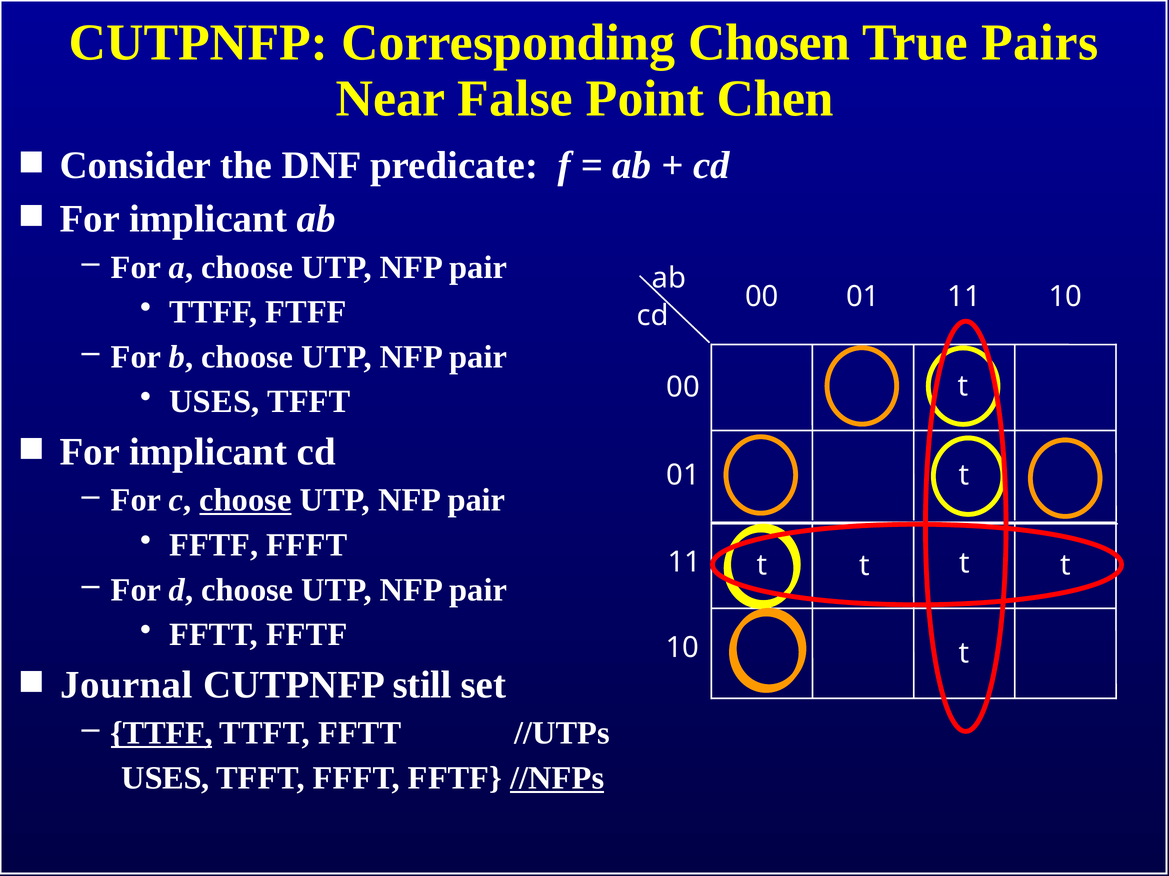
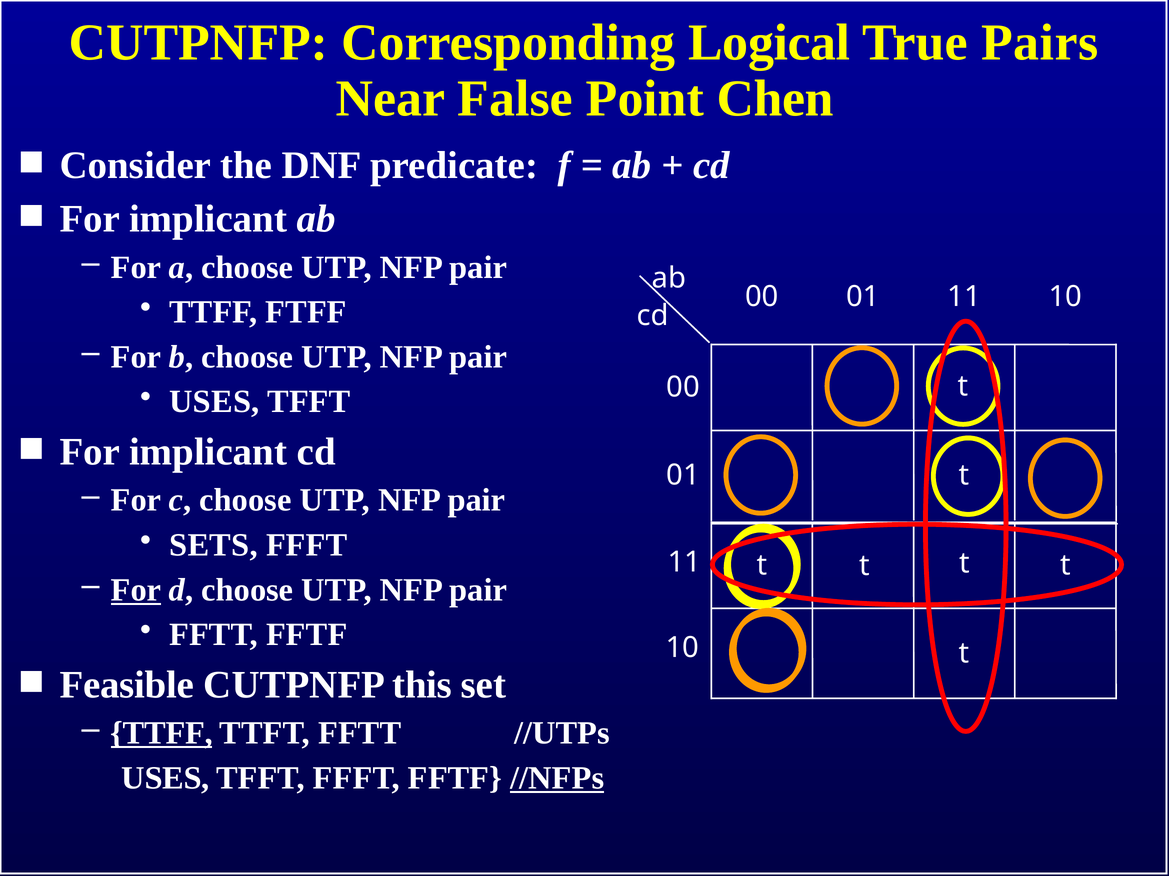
Chosen: Chosen -> Logical
choose at (245, 501) underline: present -> none
FFTF at (214, 546): FFTF -> SETS
For at (136, 590) underline: none -> present
Journal: Journal -> Feasible
still: still -> this
